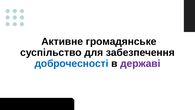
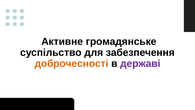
доброчесності colour: blue -> orange
